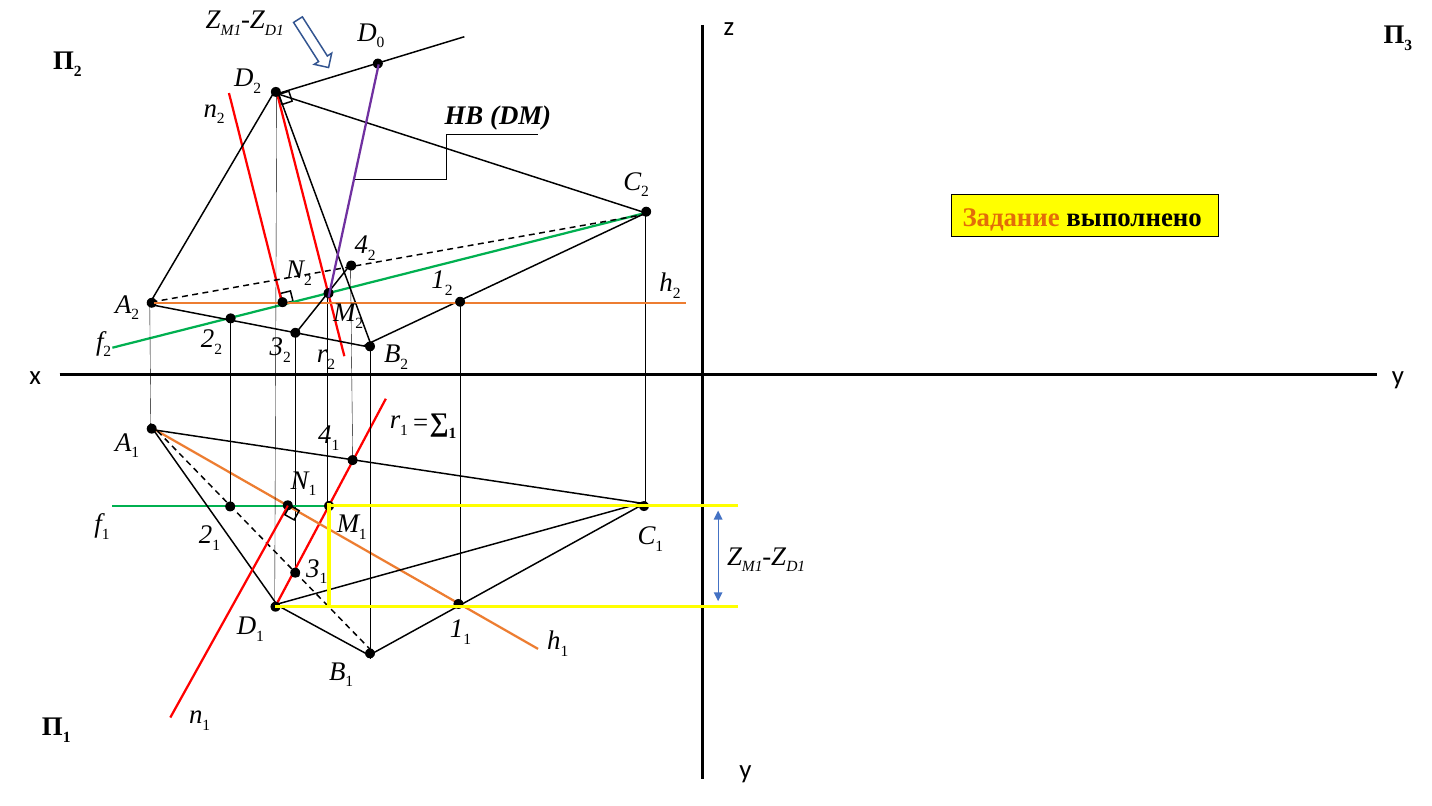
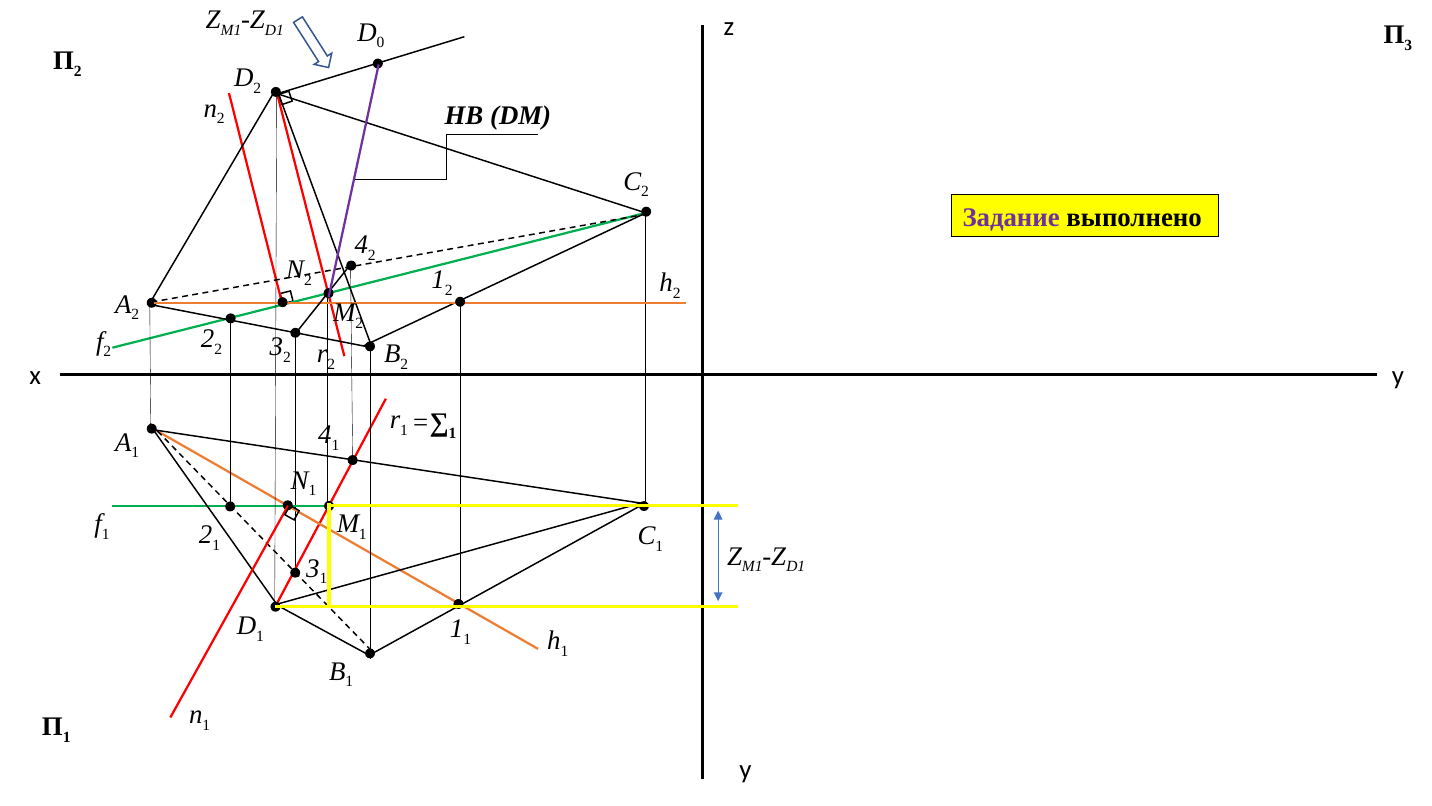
Задание colour: orange -> purple
